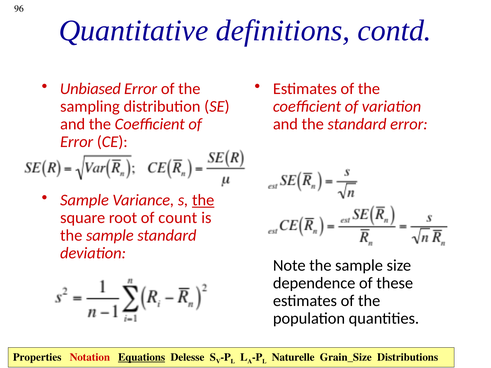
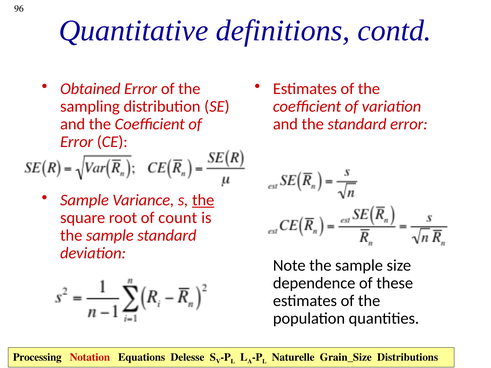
Unbiased: Unbiased -> Obtained
Properties: Properties -> Processing
Equations underline: present -> none
